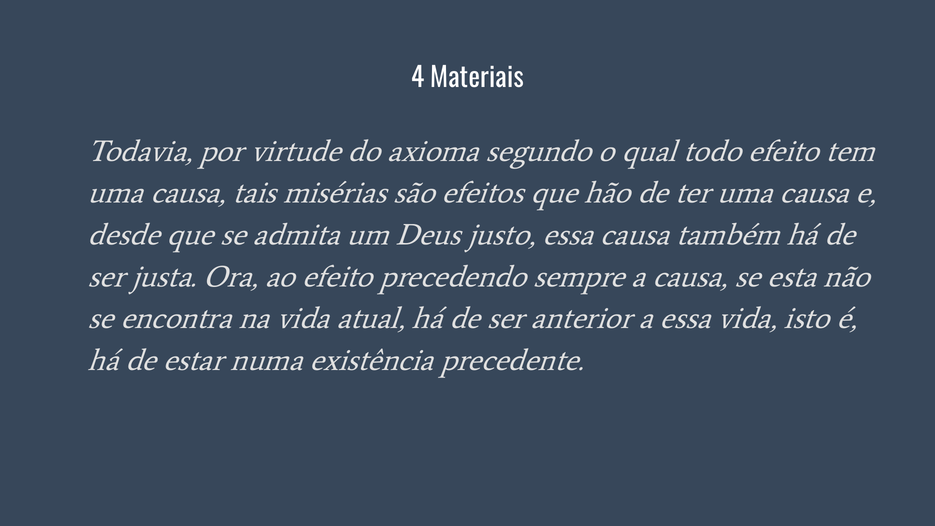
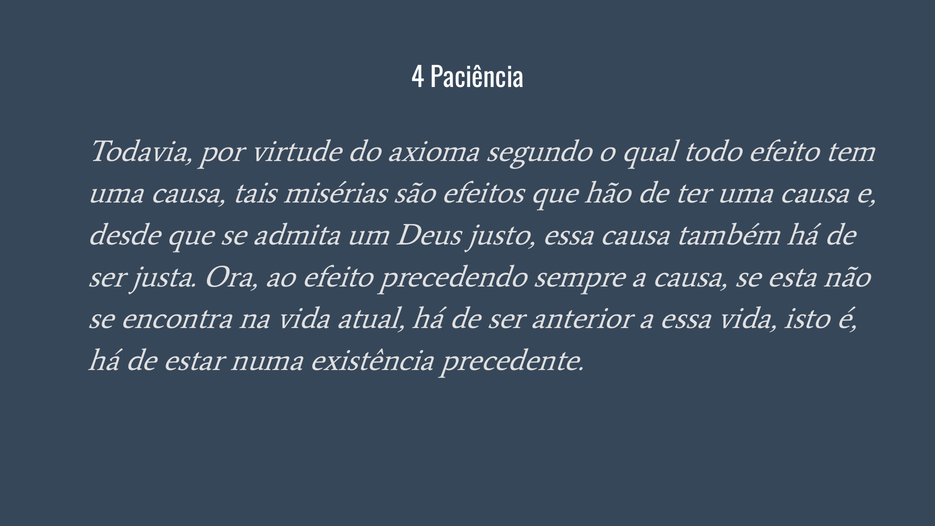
Materiais: Materiais -> Paciência
